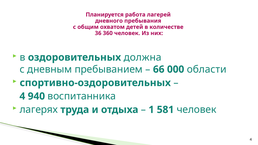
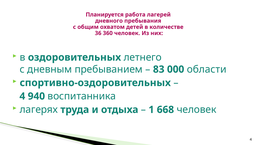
должна: должна -> летнего
66: 66 -> 83
581: 581 -> 668
